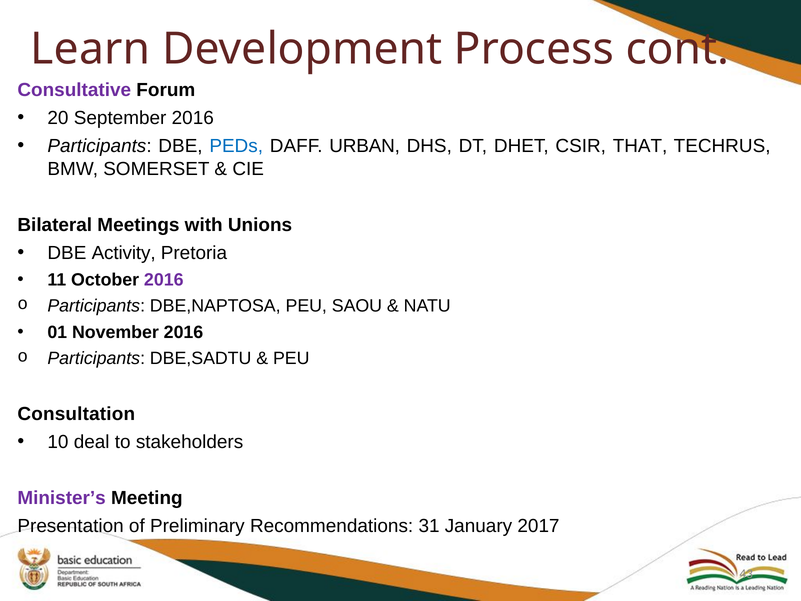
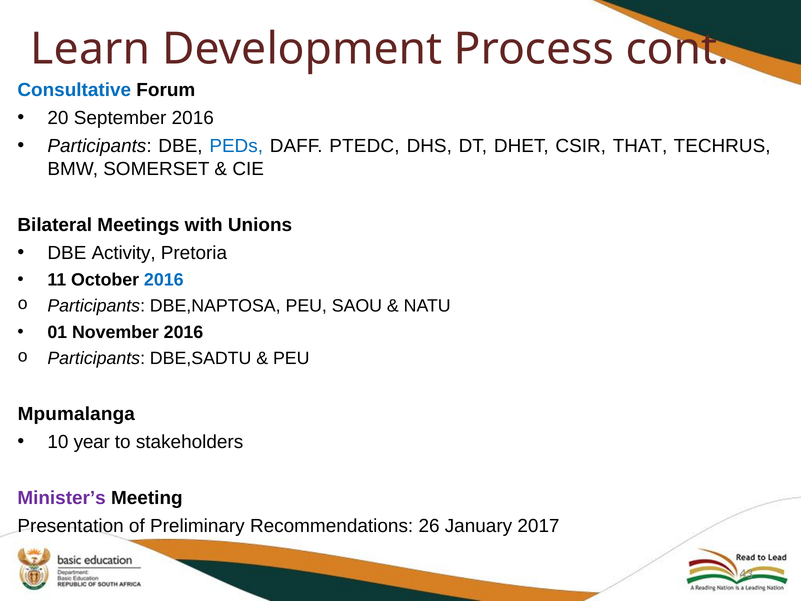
Consultative colour: purple -> blue
URBAN: URBAN -> PTEDC
2016 at (164, 280) colour: purple -> blue
Consultation: Consultation -> Mpumalanga
deal: deal -> year
31: 31 -> 26
